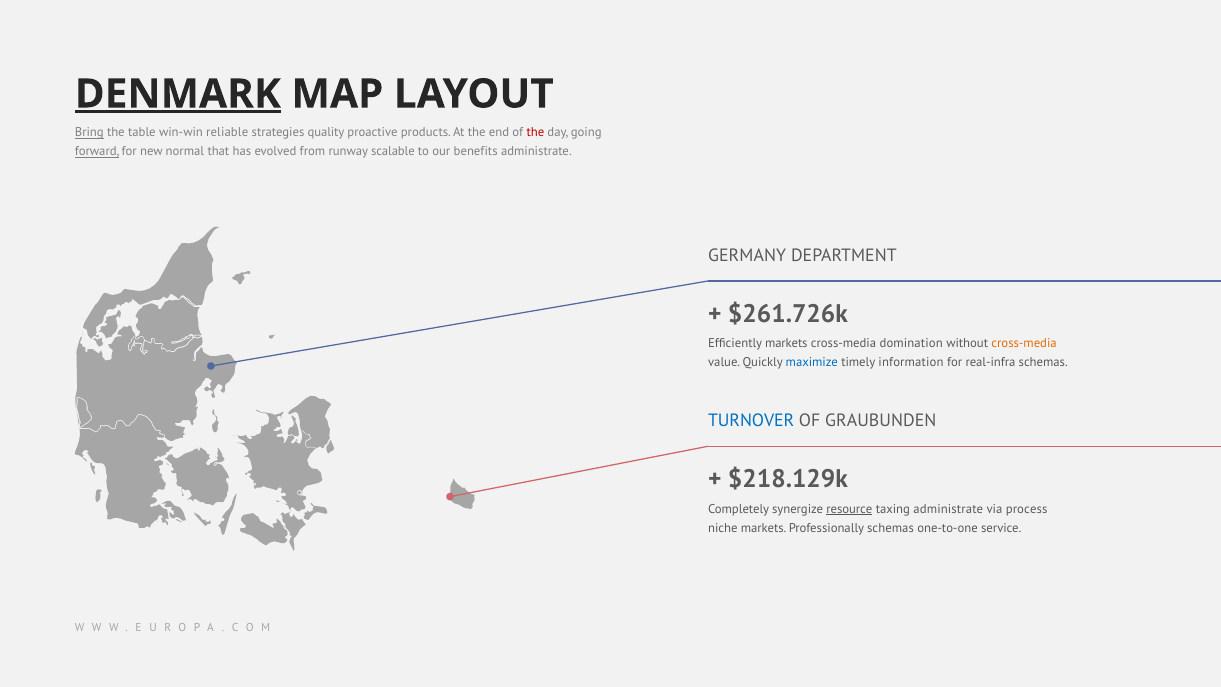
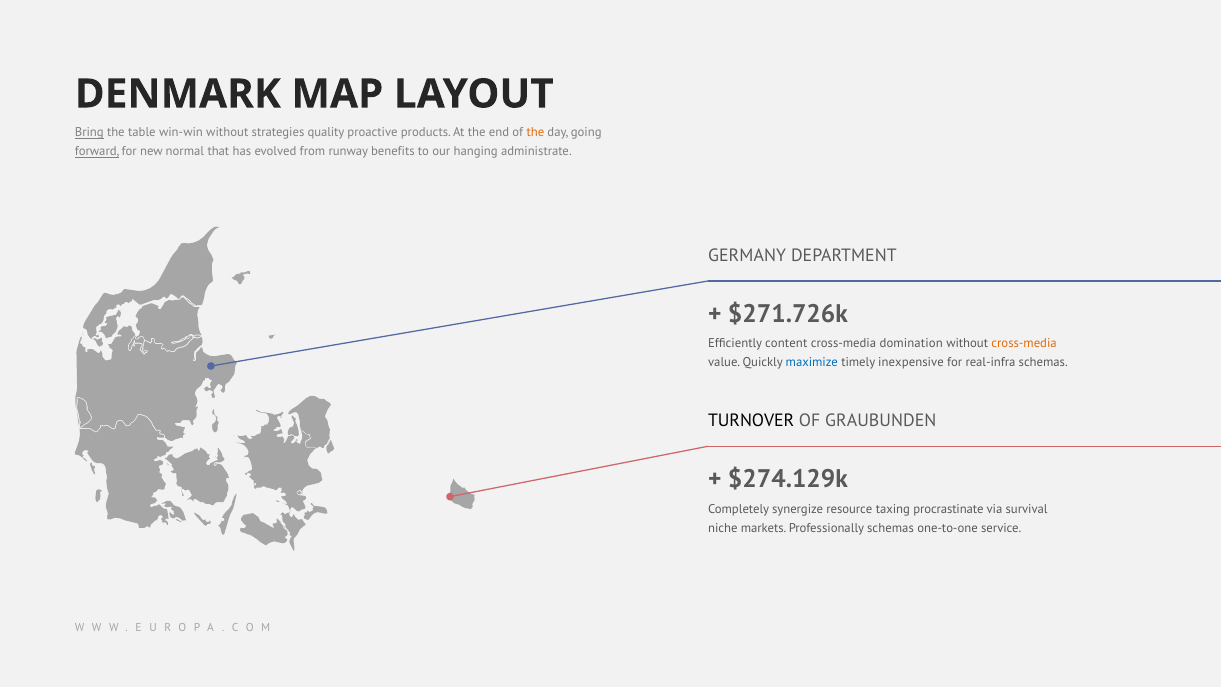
DENMARK underline: present -> none
win-win reliable: reliable -> without
the at (535, 133) colour: red -> orange
scalable: scalable -> benefits
benefits: benefits -> hanging
$261.726k: $261.726k -> $271.726k
Efficiently markets: markets -> content
information: information -> inexpensive
TURNOVER colour: blue -> black
$218.129k: $218.129k -> $274.129k
resource underline: present -> none
taxing administrate: administrate -> procrastinate
process: process -> survival
